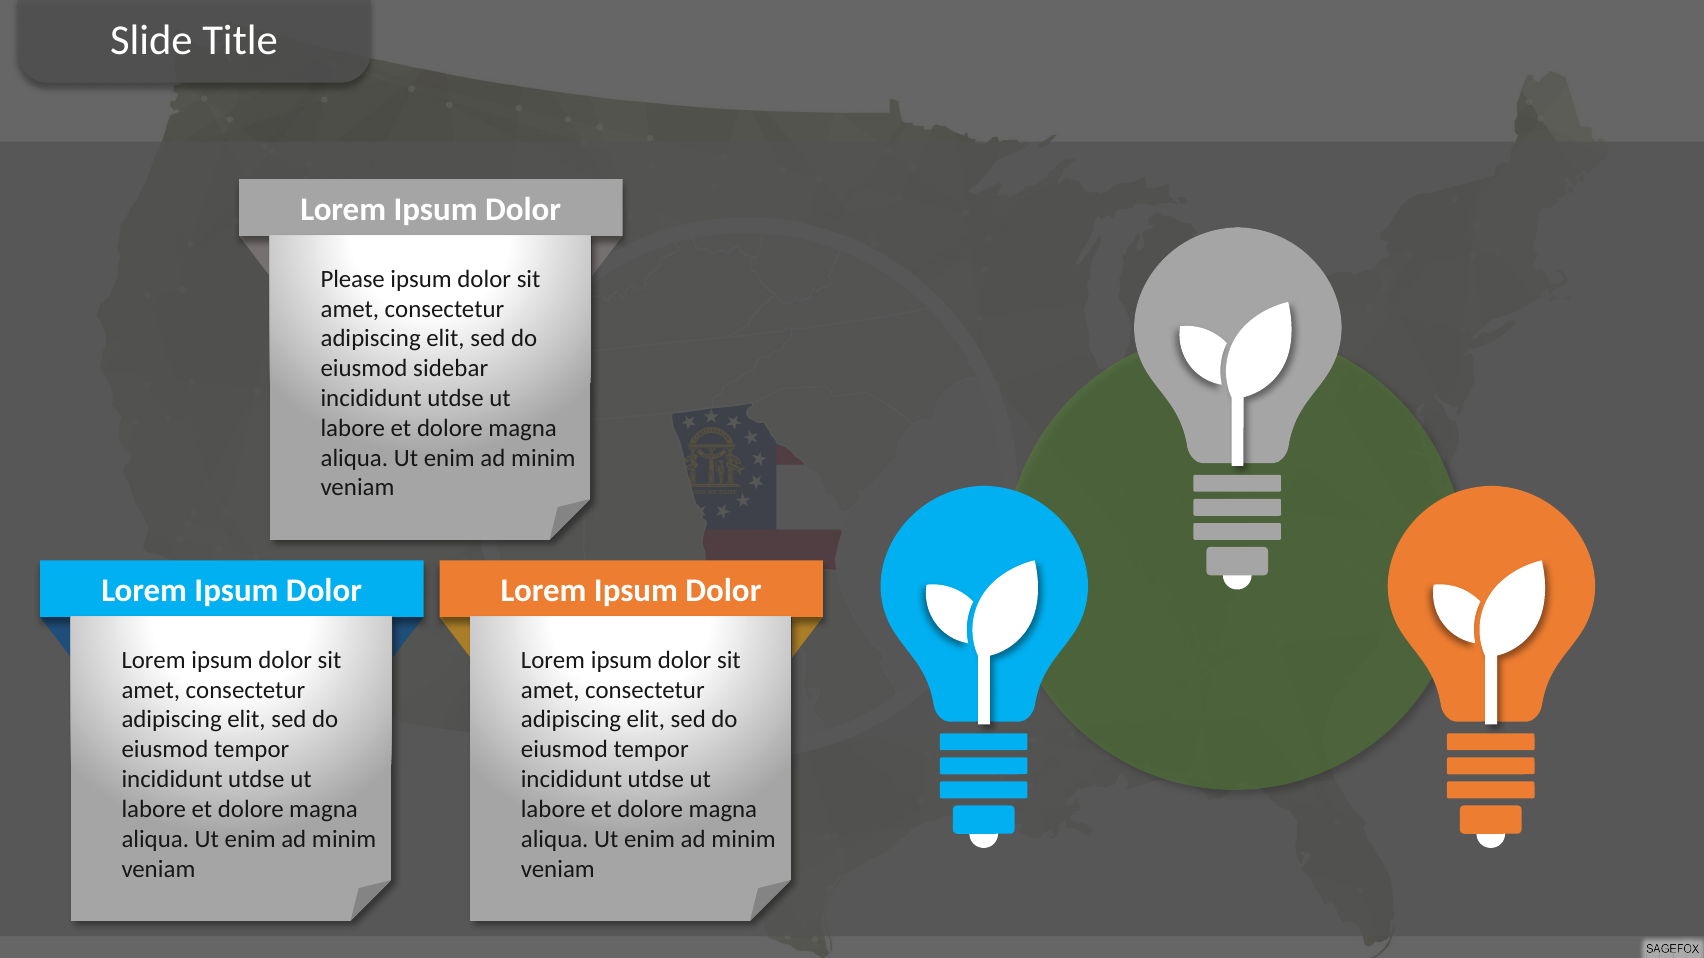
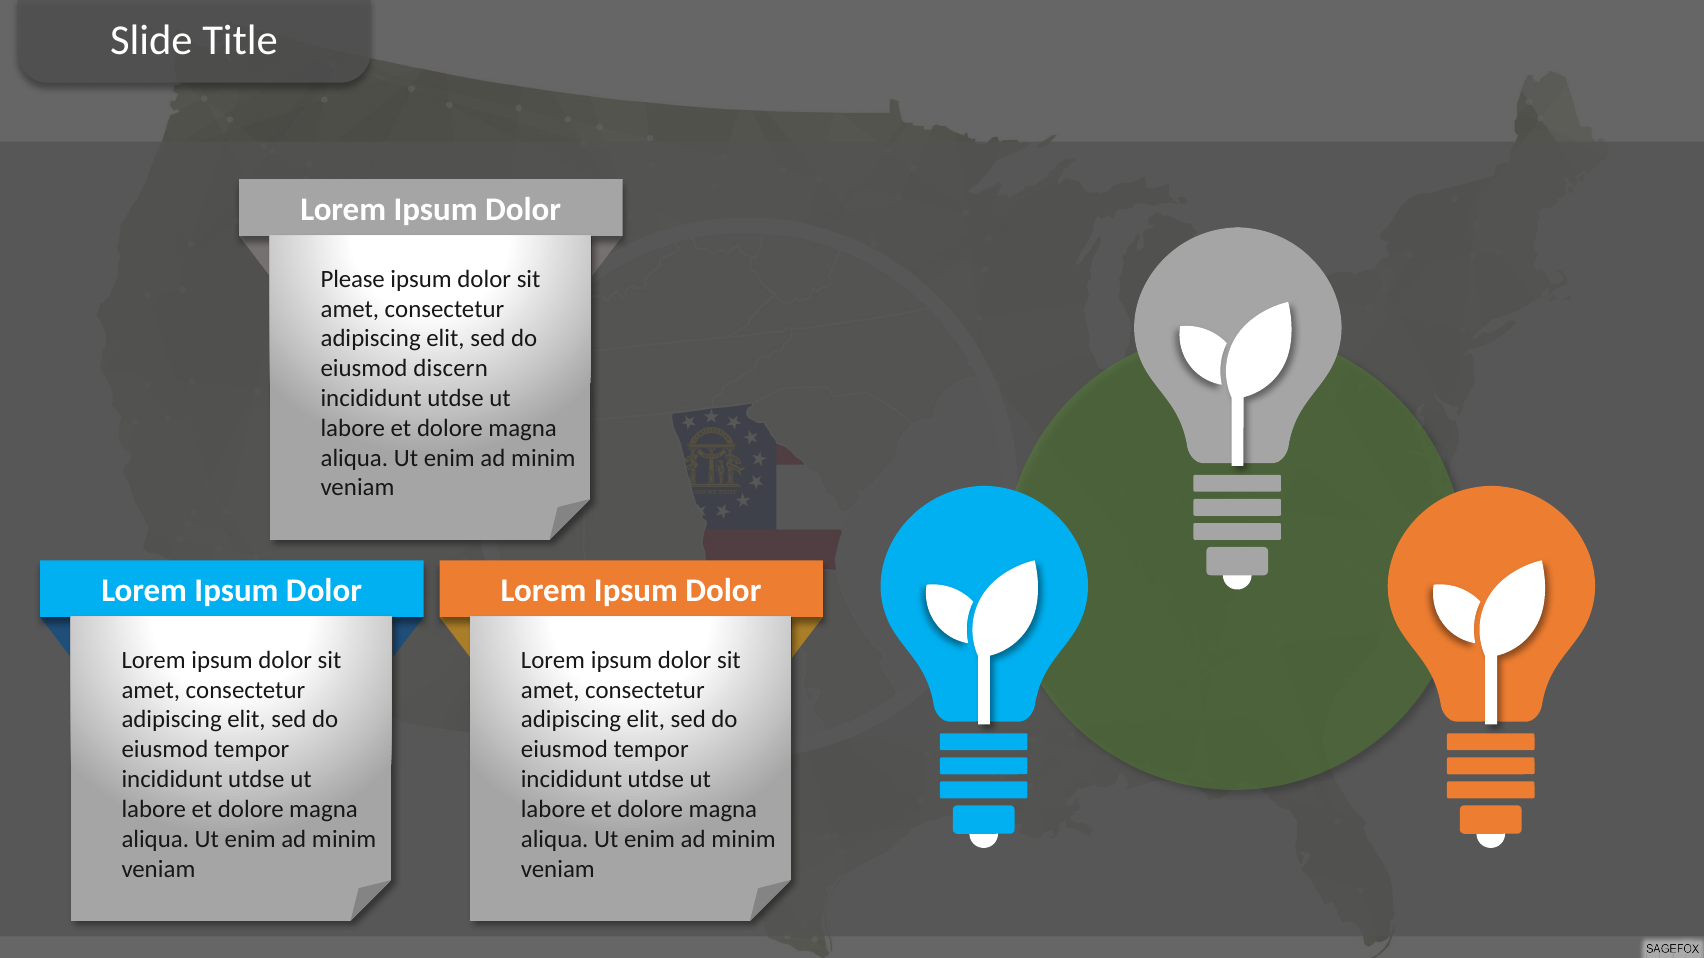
sidebar: sidebar -> discern
